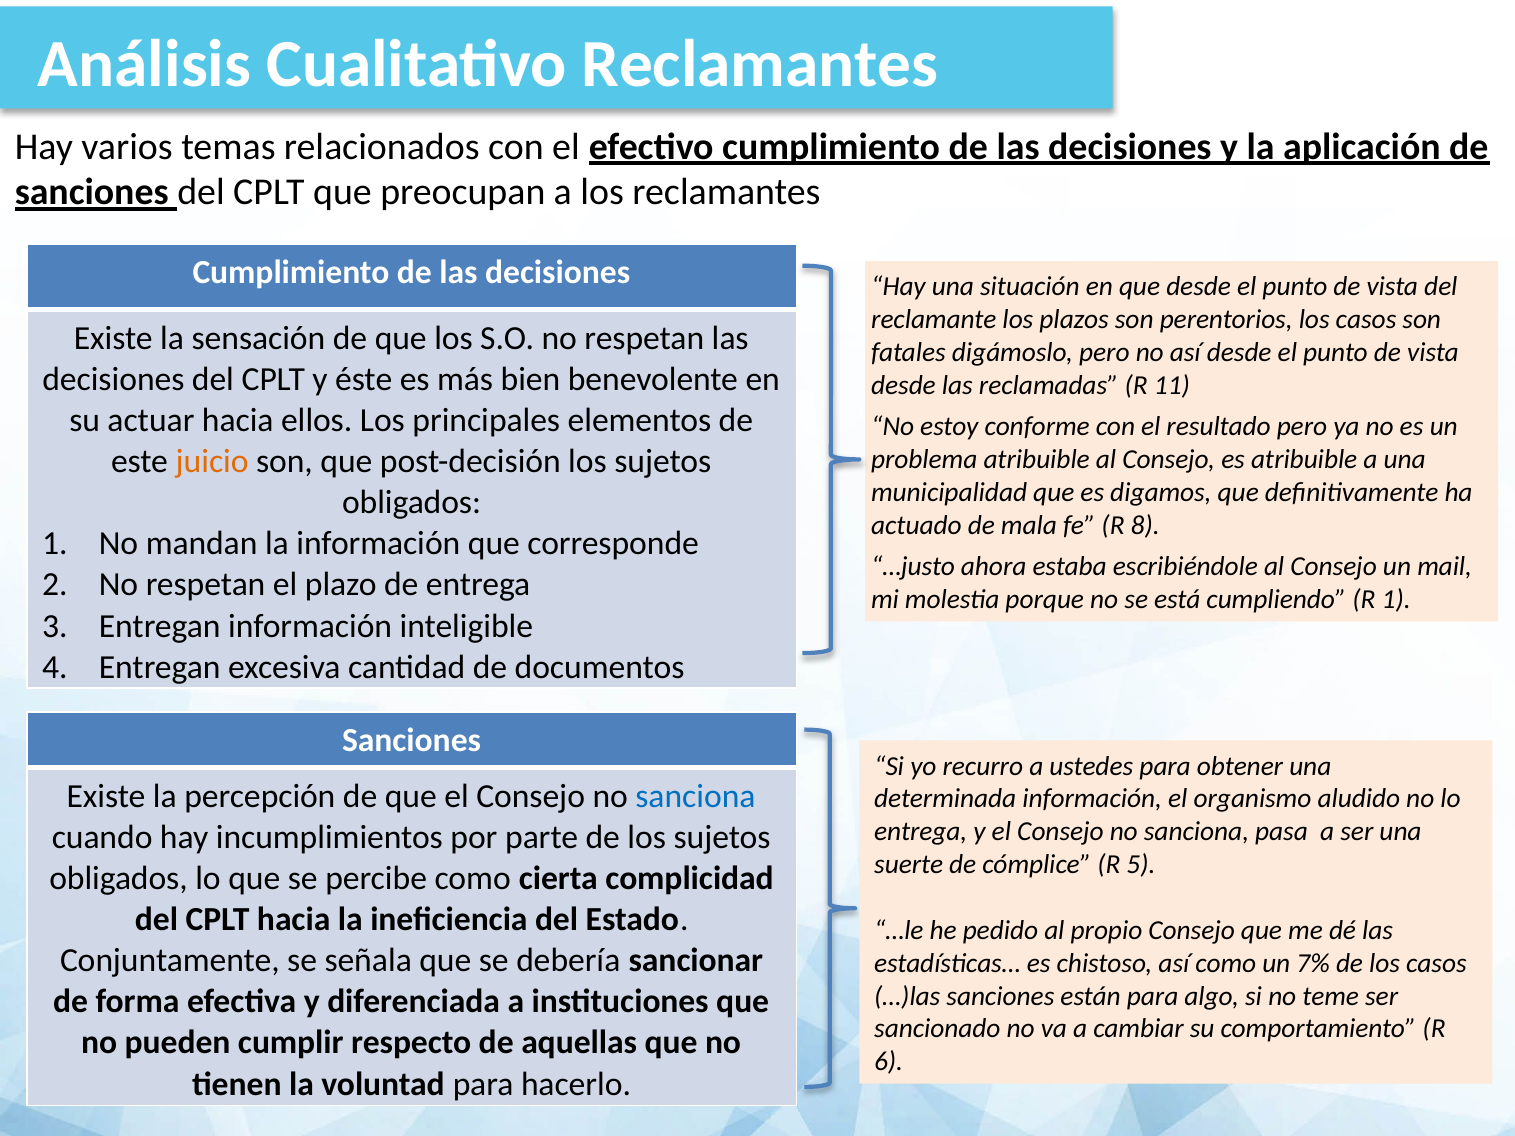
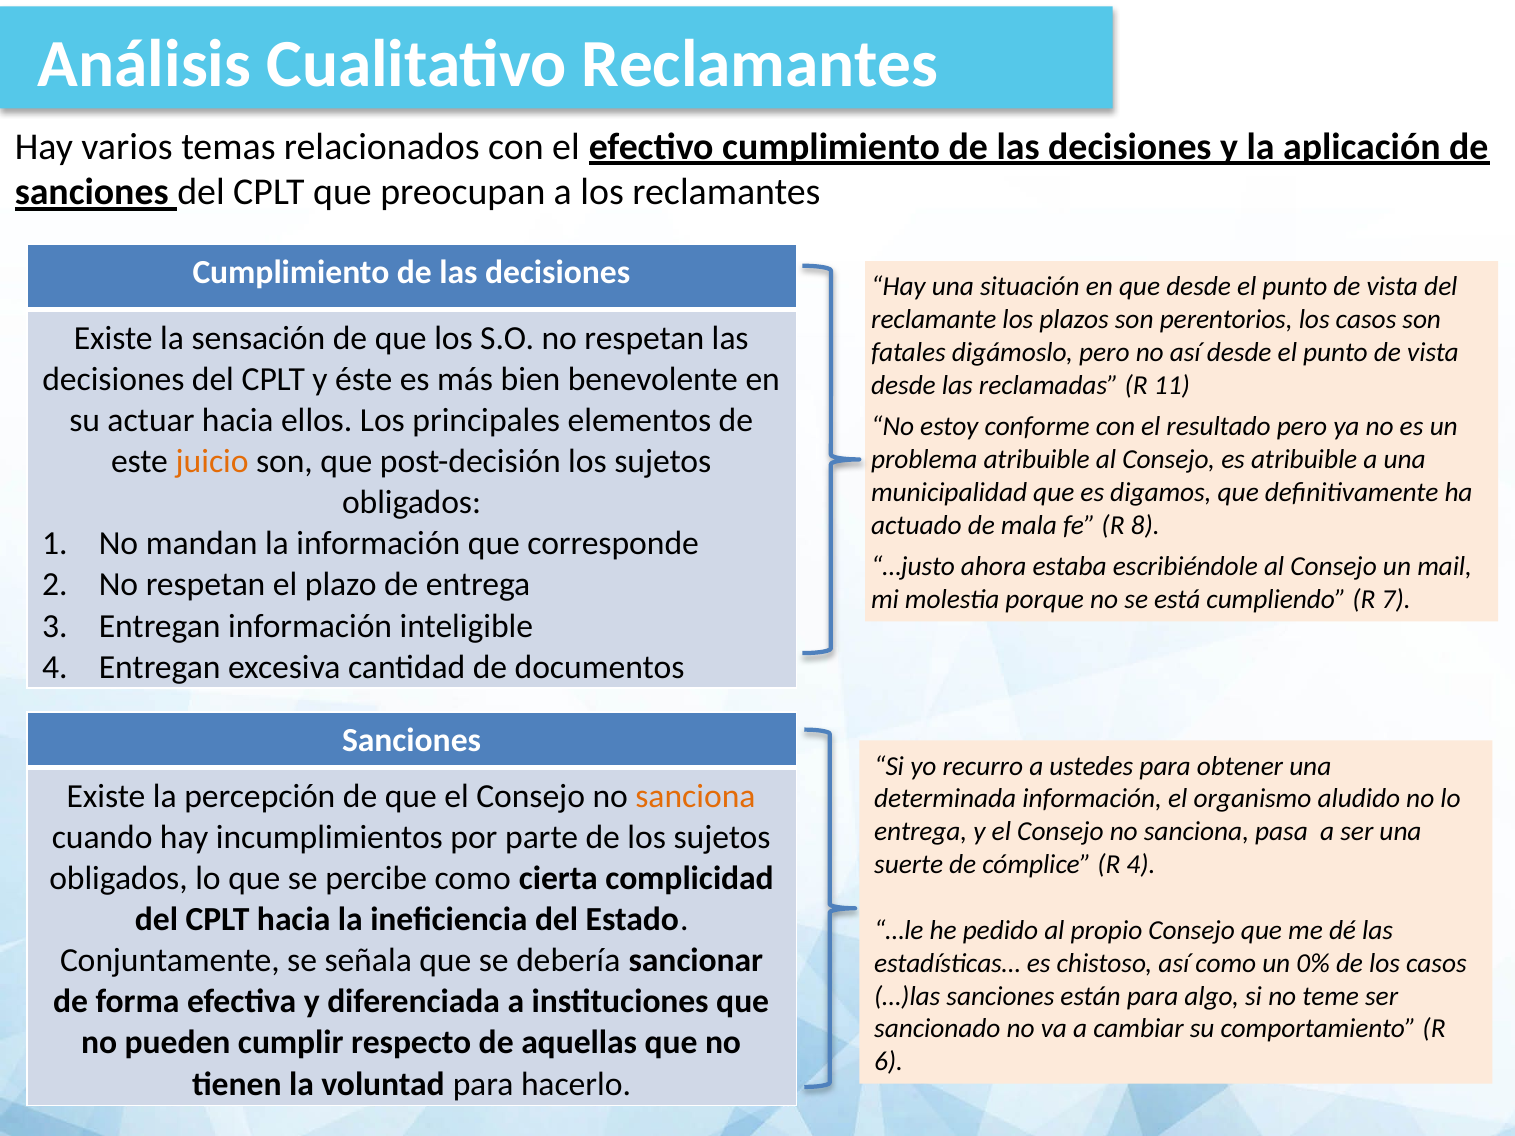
R 1: 1 -> 7
sanciona at (695, 796) colour: blue -> orange
R 5: 5 -> 4
7%: 7% -> 0%
